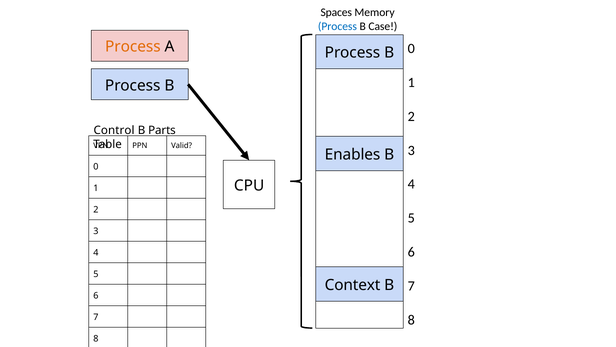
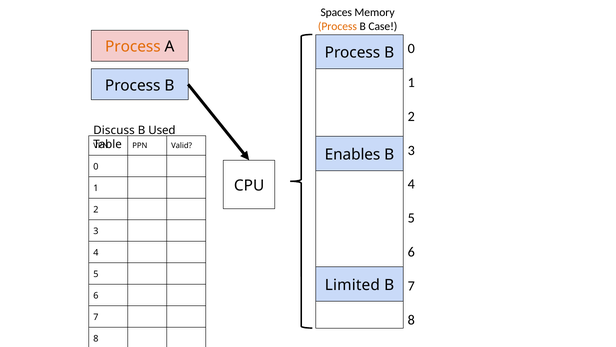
Process at (337, 26) colour: blue -> orange
Control: Control -> Discuss
Parts: Parts -> Used
Context: Context -> Limited
